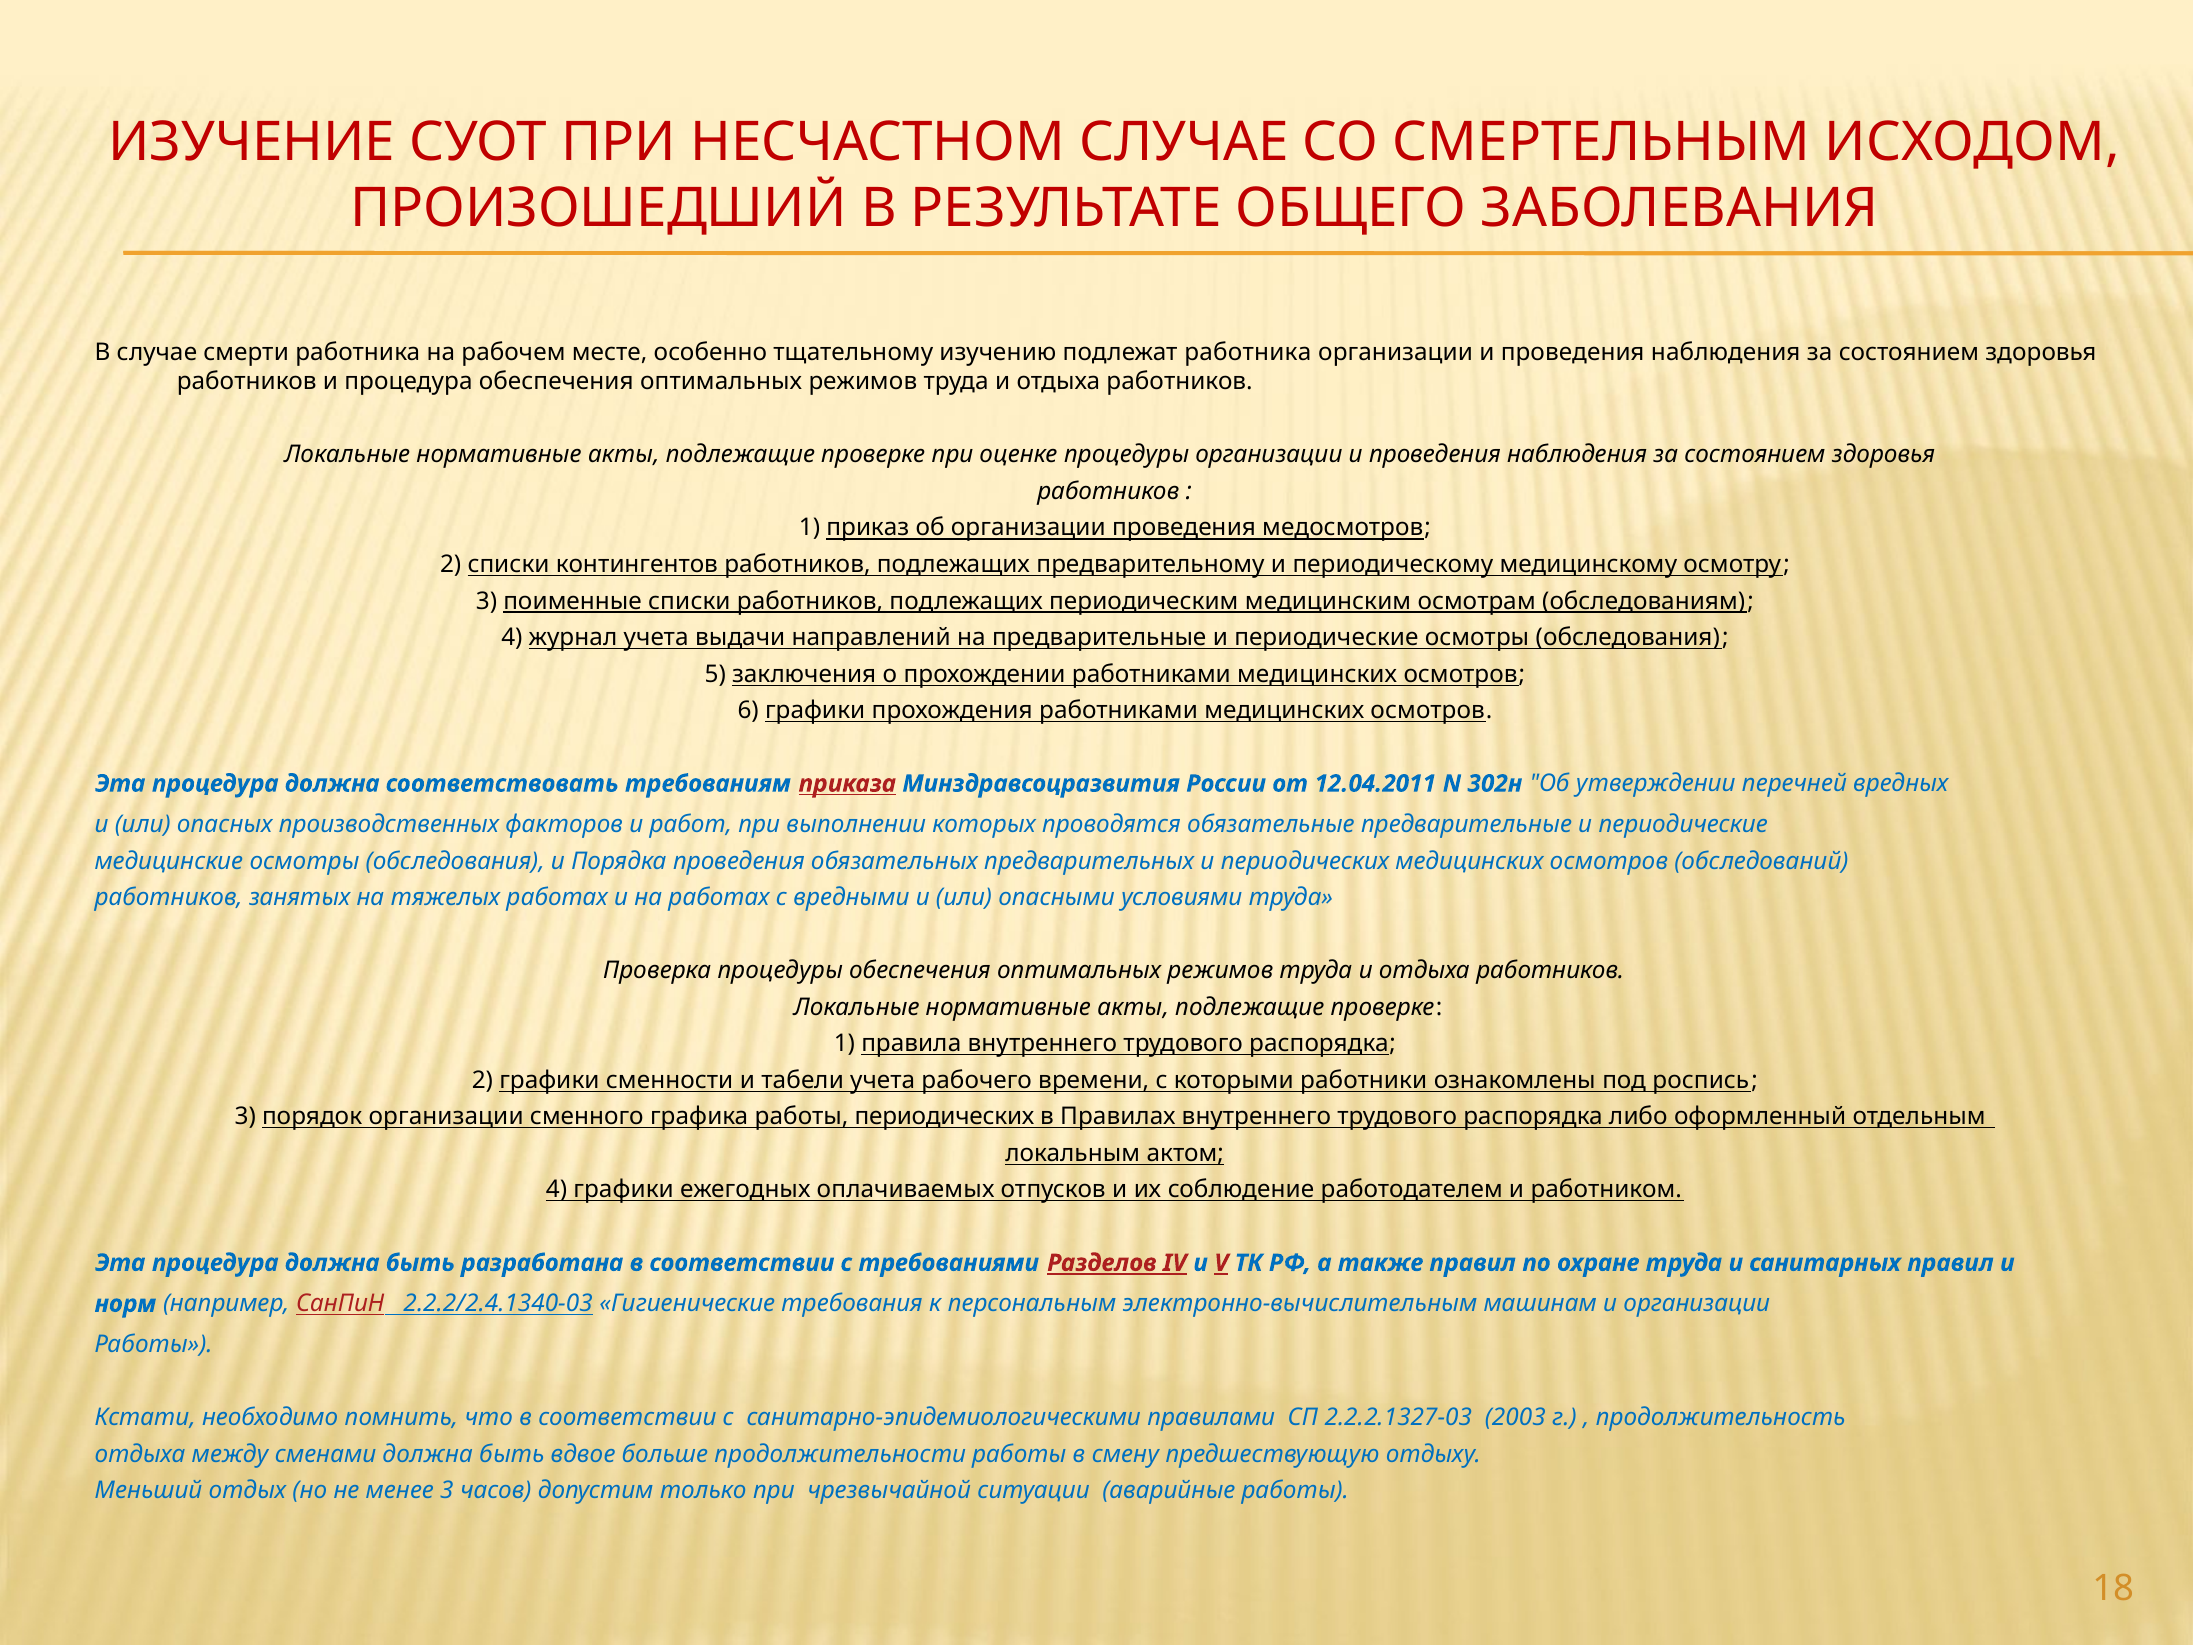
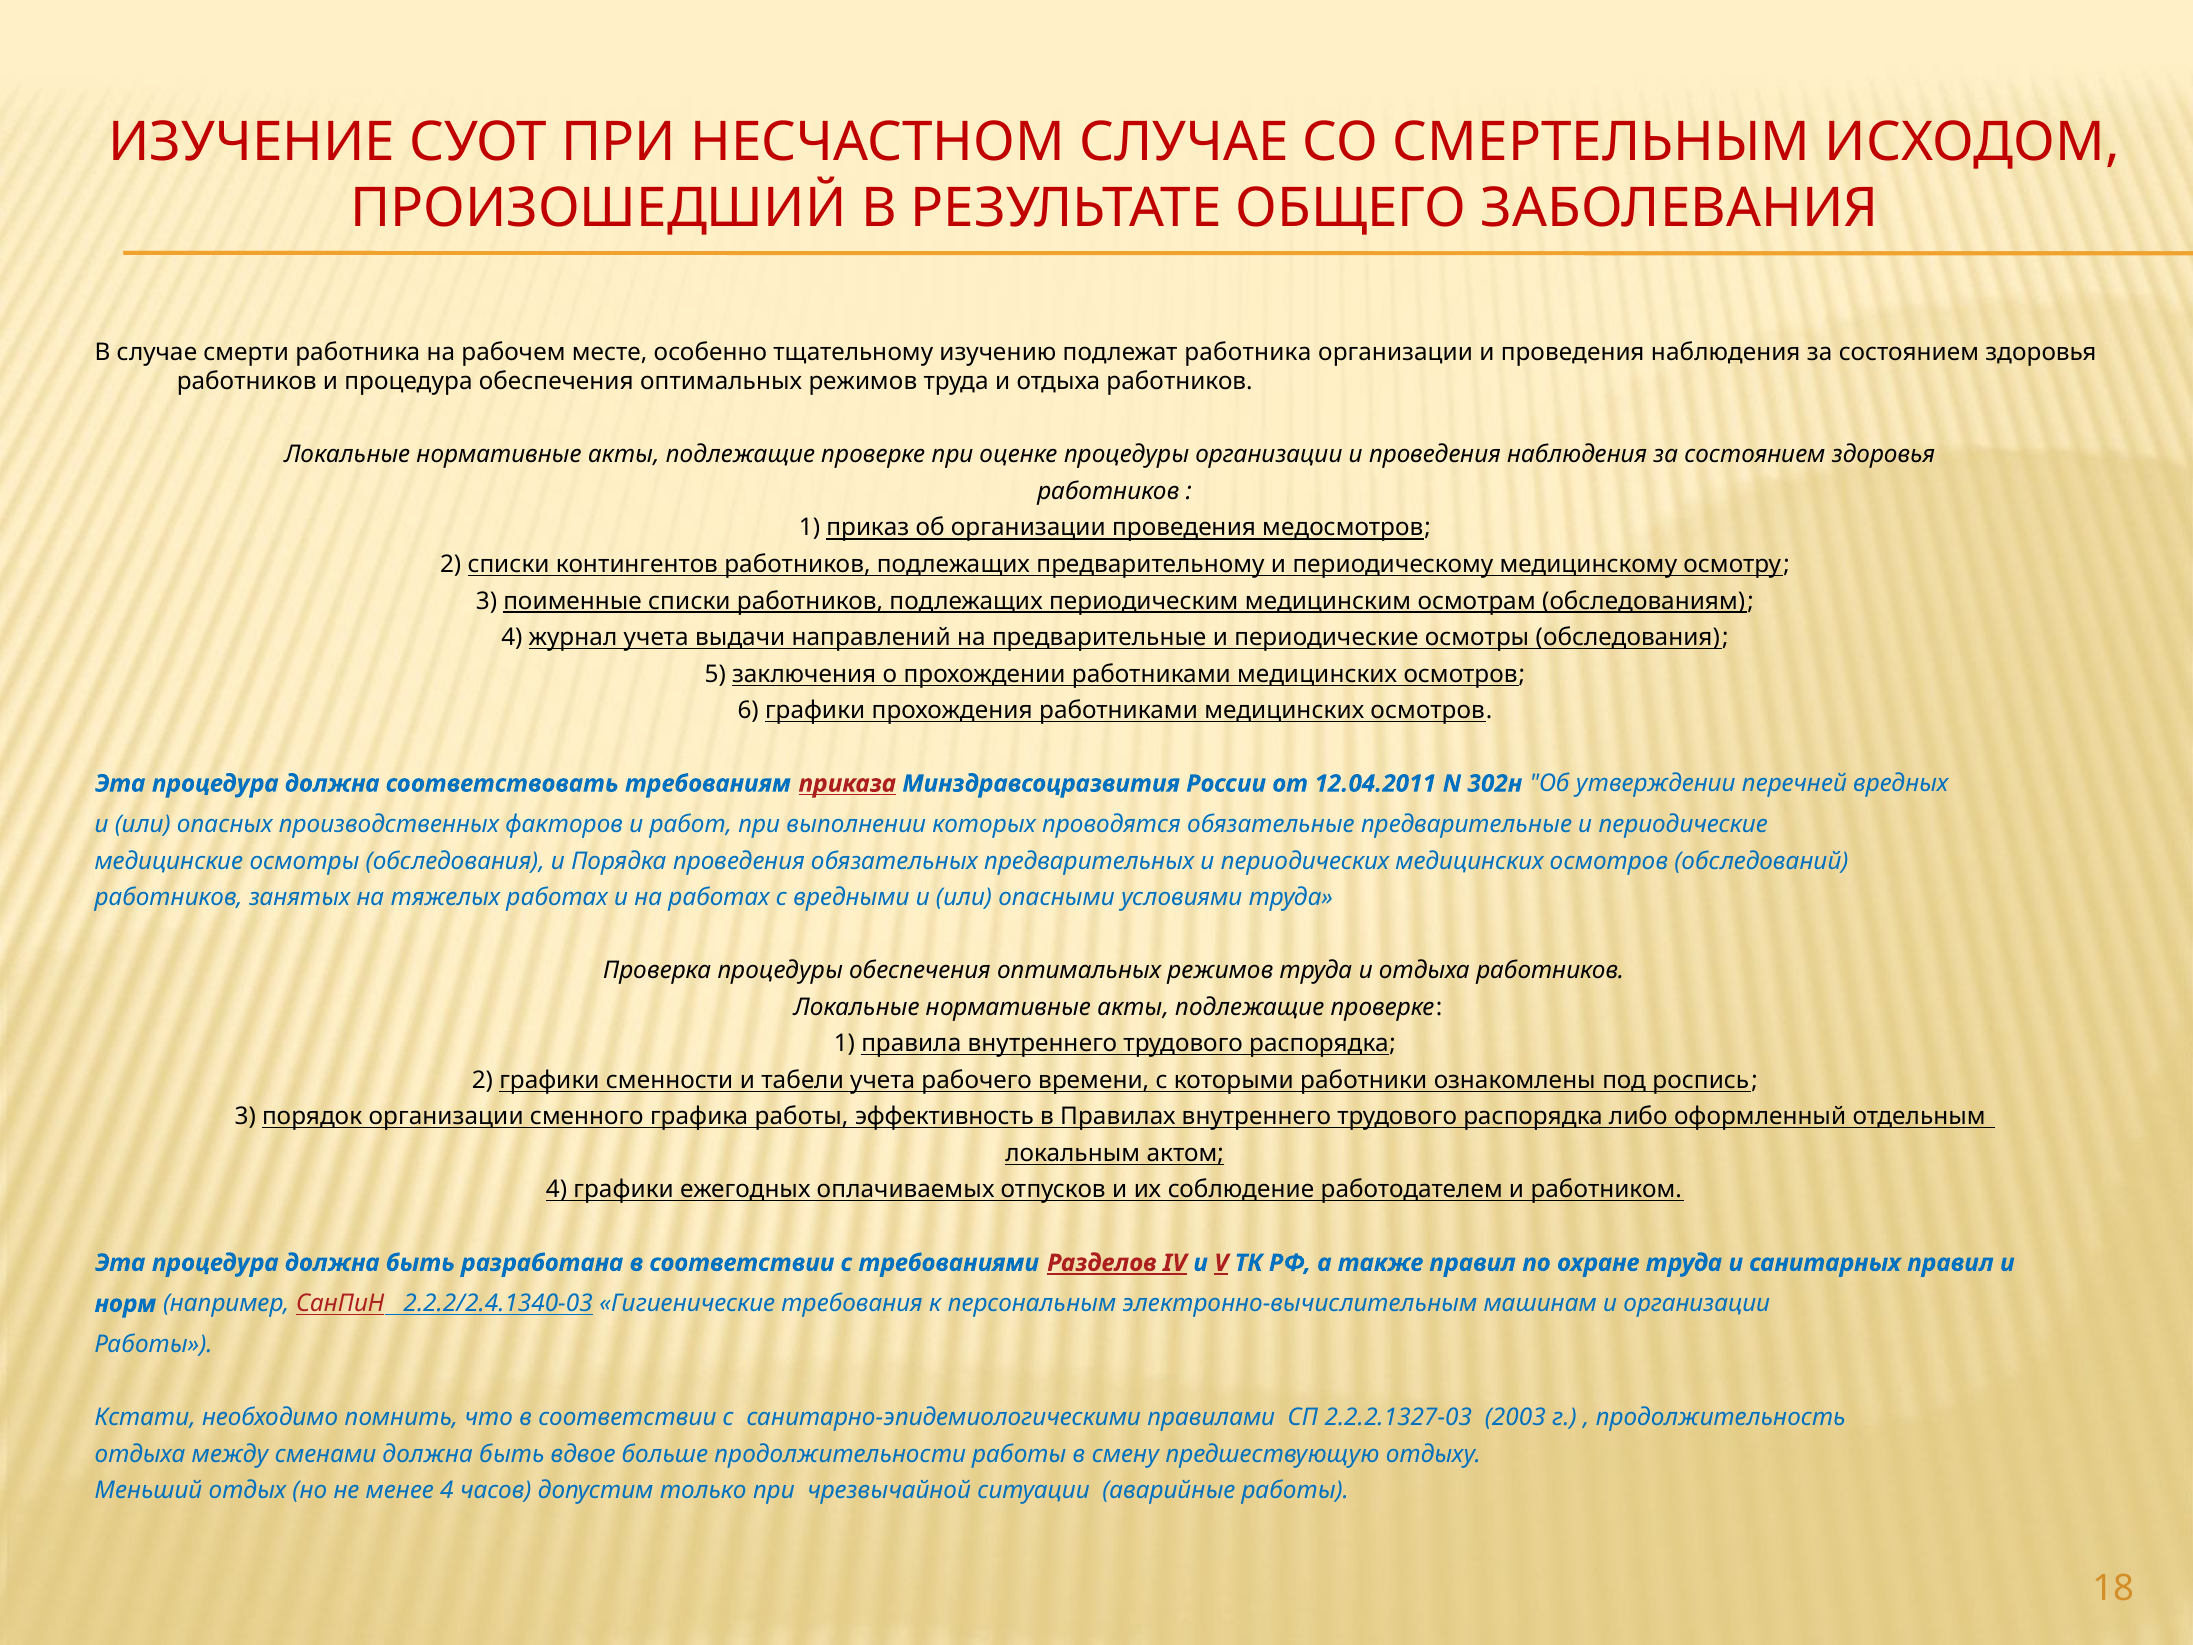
работы периодических: периодических -> эффективность
менее 3: 3 -> 4
